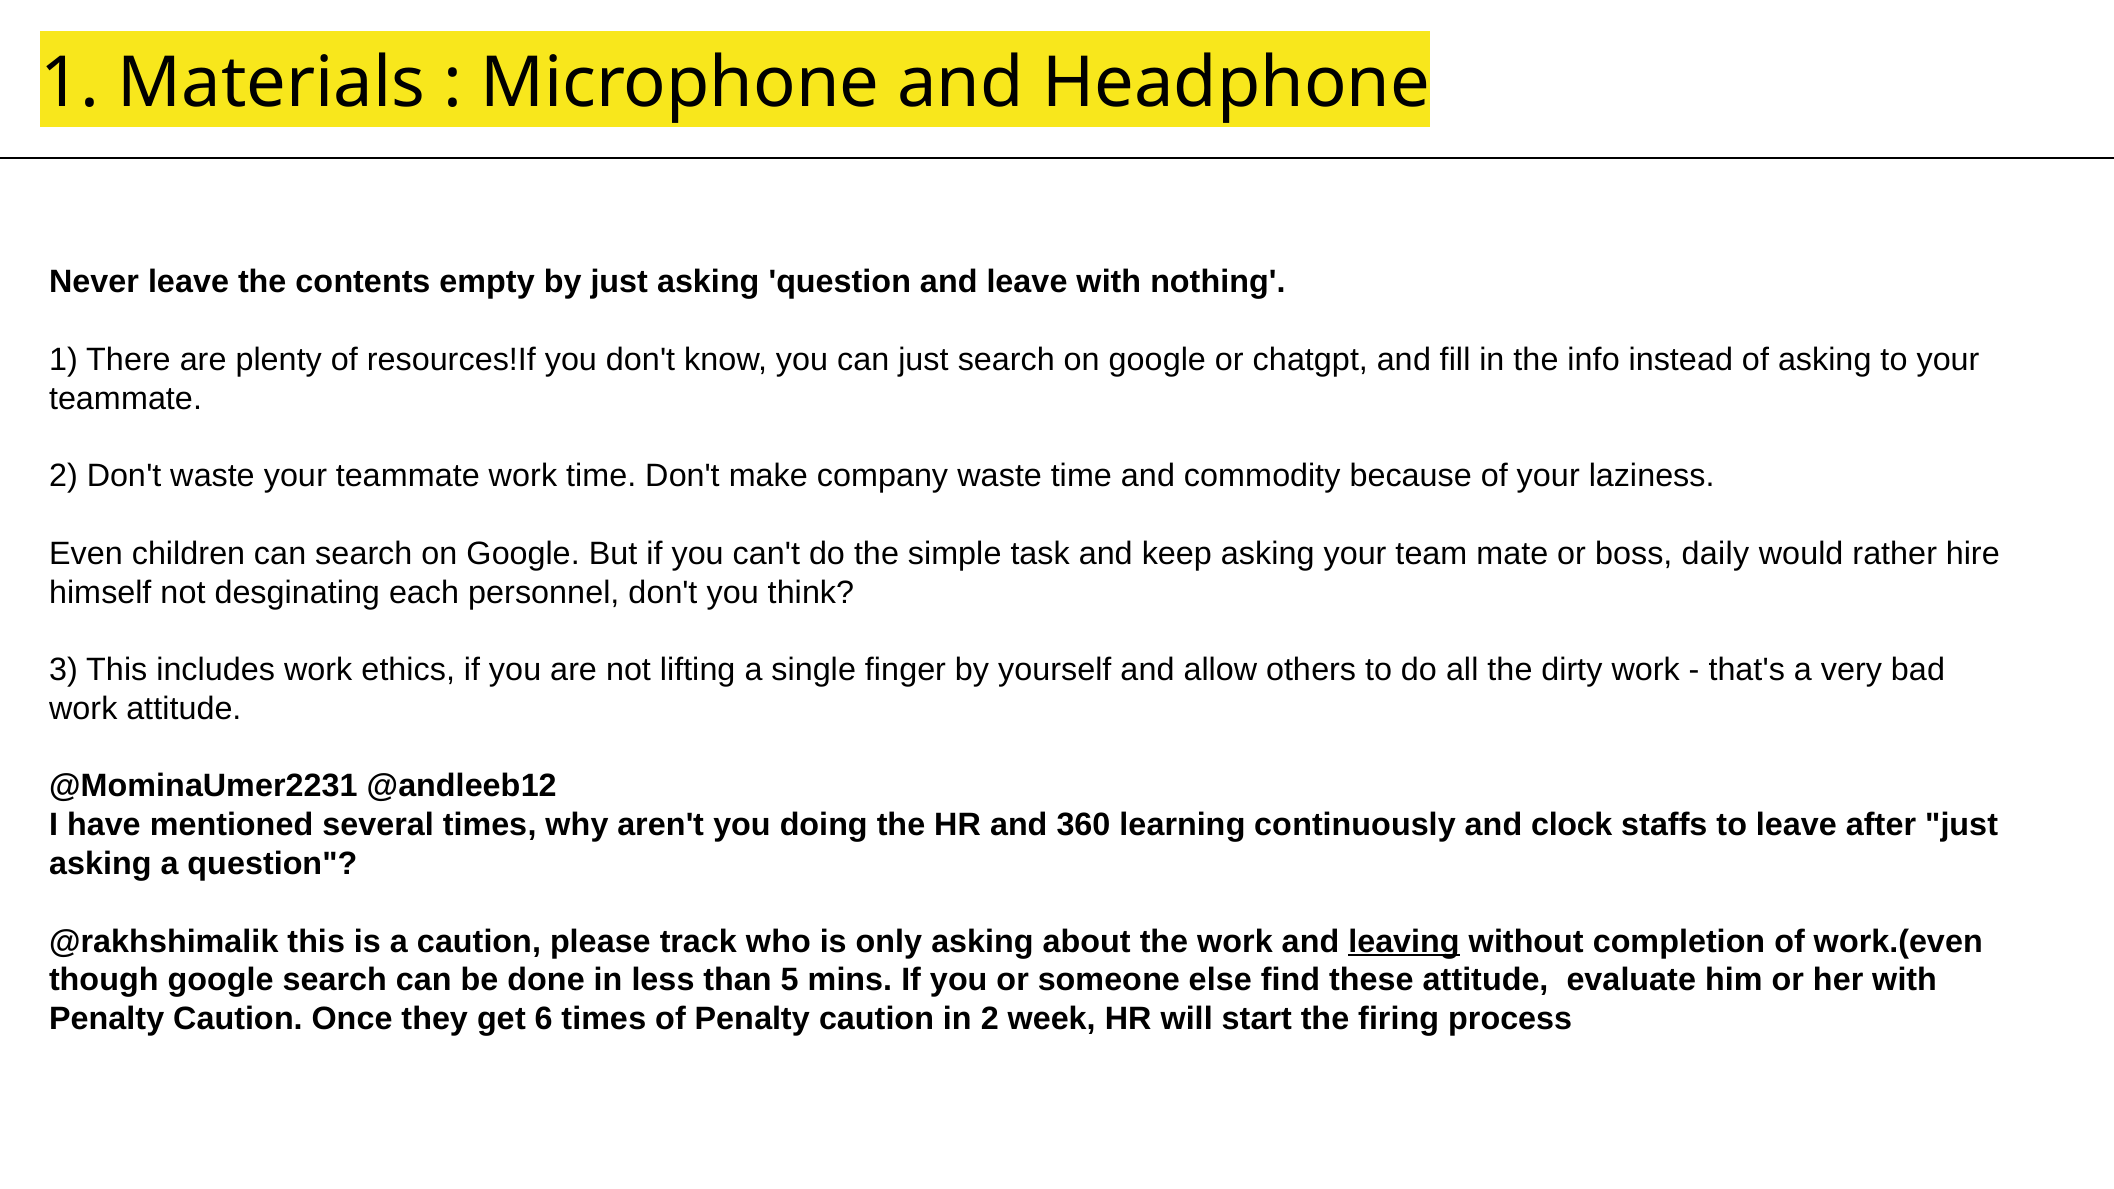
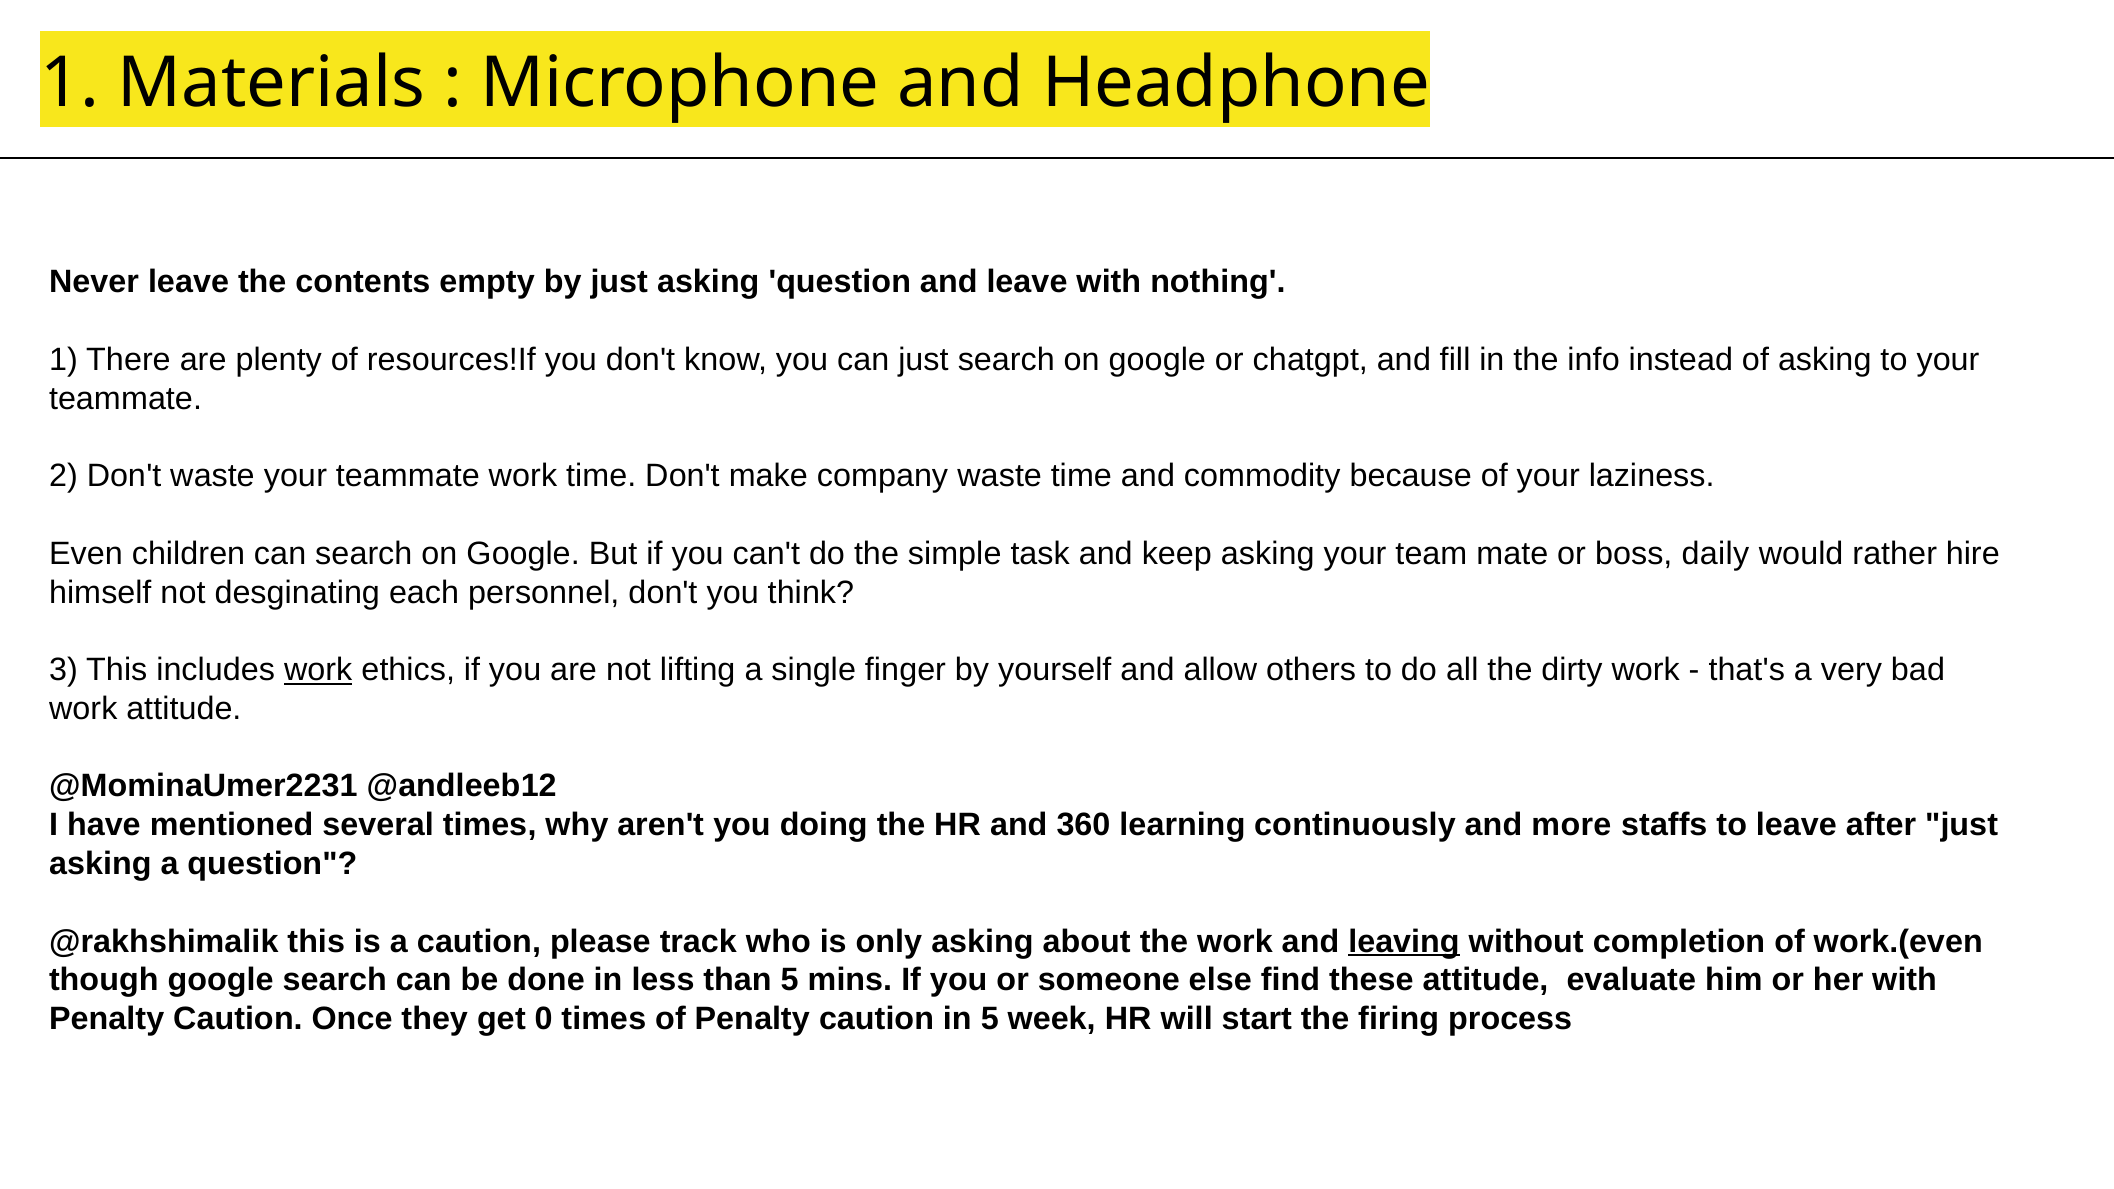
work at (318, 670) underline: none -> present
clock: clock -> more
6: 6 -> 0
in 2: 2 -> 5
